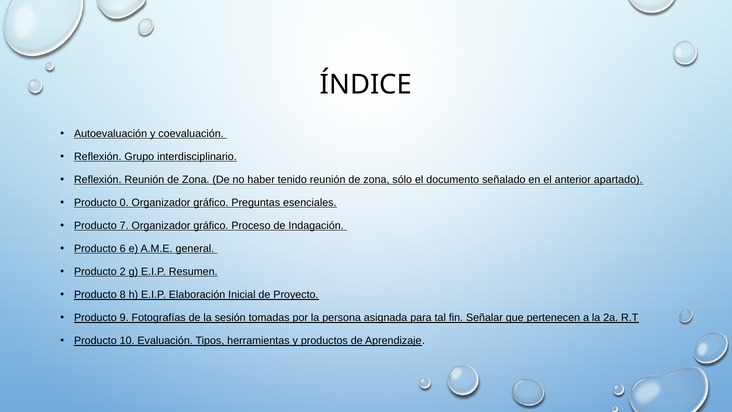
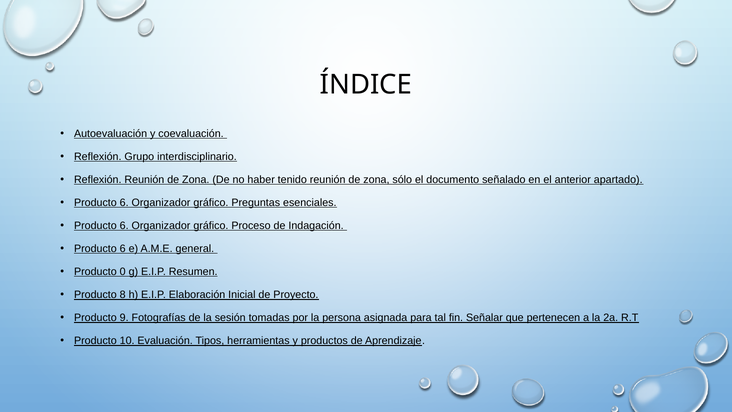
0 at (124, 203): 0 -> 6
7 at (124, 226): 7 -> 6
2: 2 -> 0
